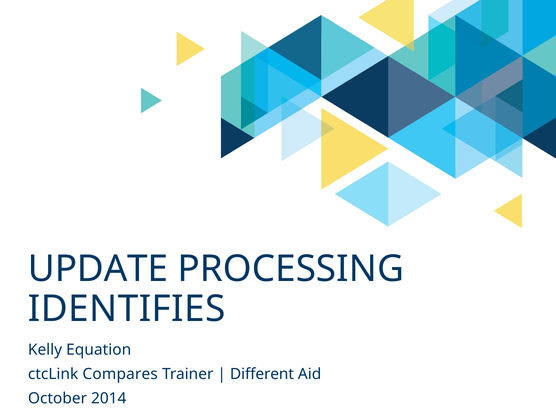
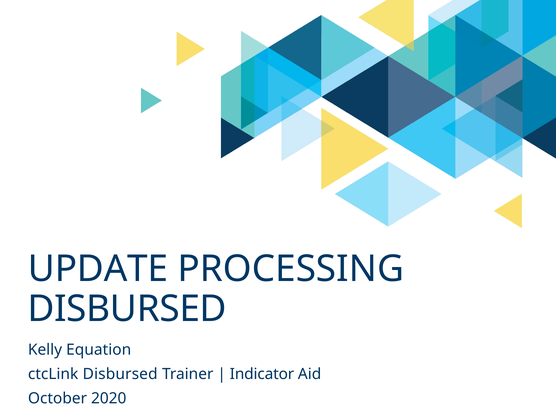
IDENTIFIES at (127, 309): IDENTIFIES -> DISBURSED
ctcLink Compares: Compares -> Disbursed
Different: Different -> Indicator
2014: 2014 -> 2020
